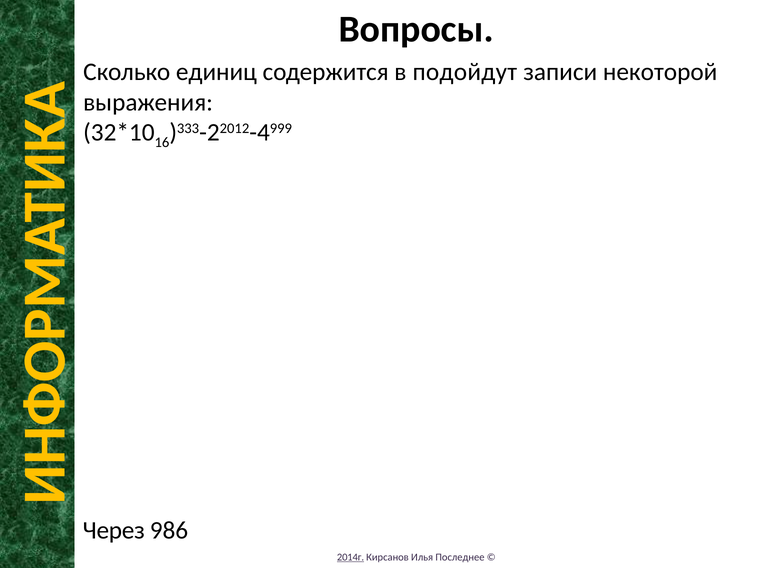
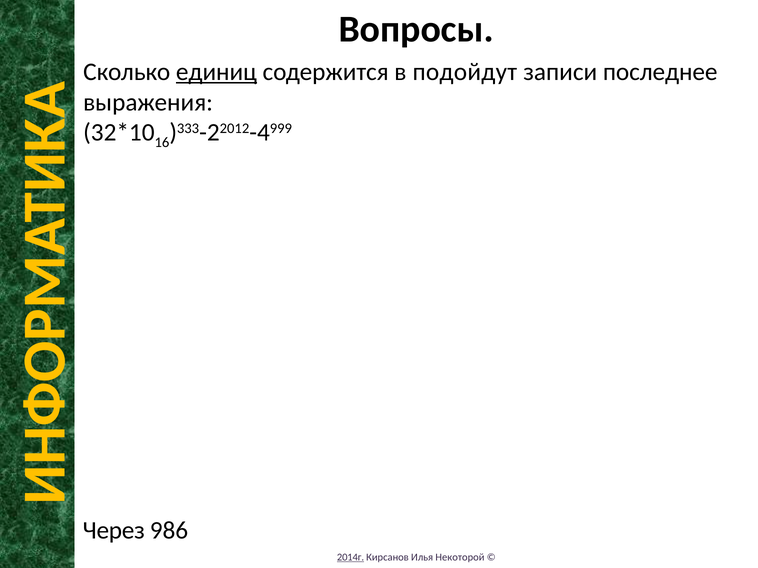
единиц underline: none -> present
некоторой: некоторой -> последнее
Последнее: Последнее -> Некоторой
